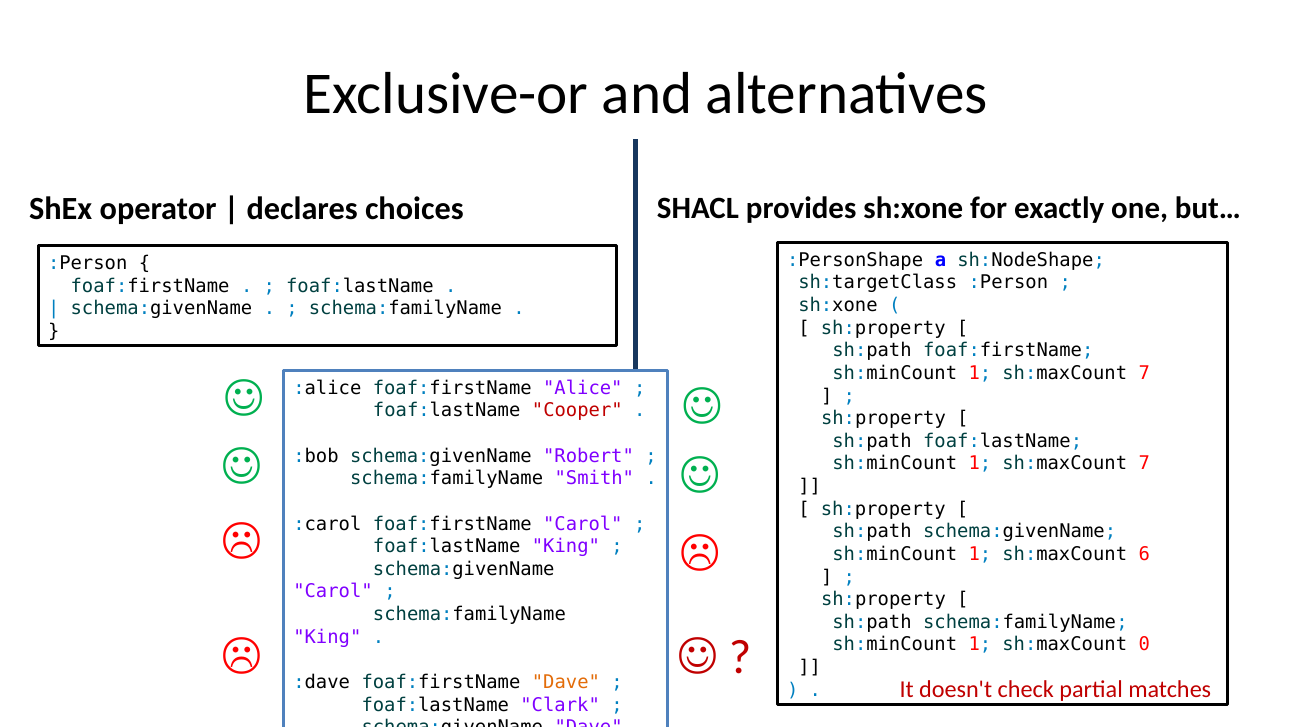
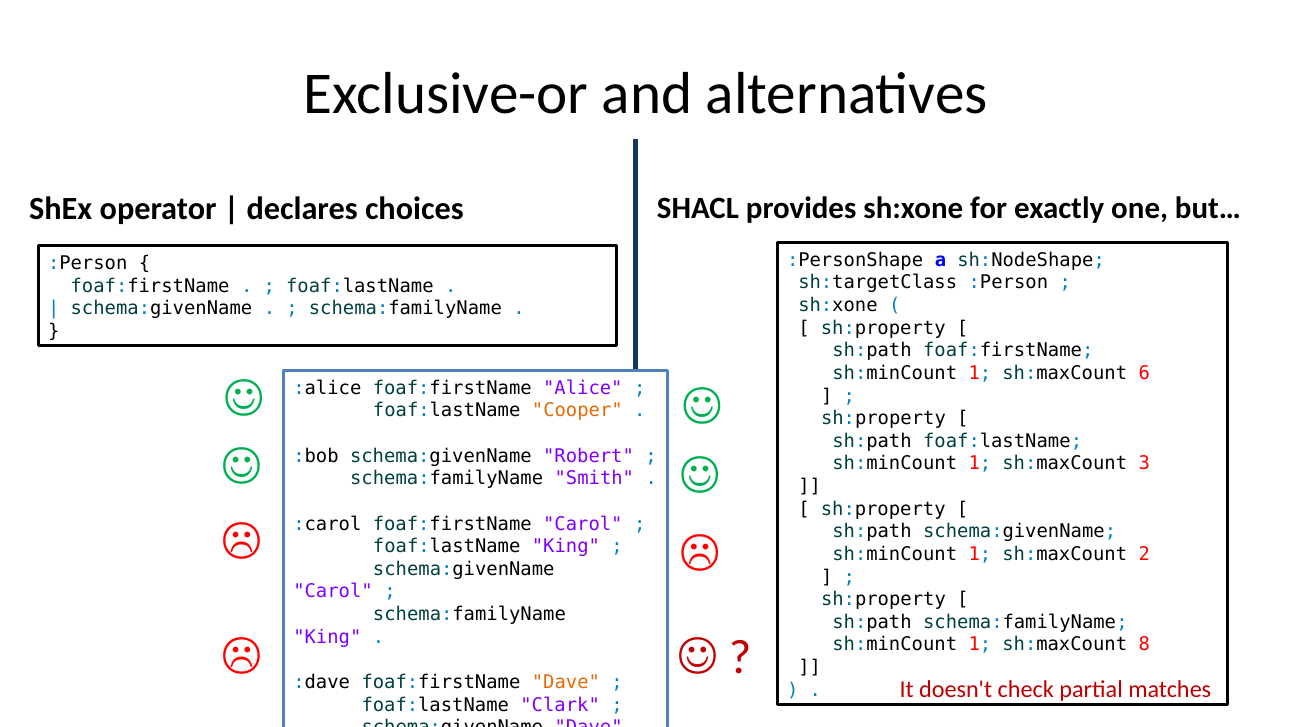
7 at (1144, 373): 7 -> 6
Cooper colour: red -> orange
7 at (1144, 464): 7 -> 3
6: 6 -> 2
0: 0 -> 8
